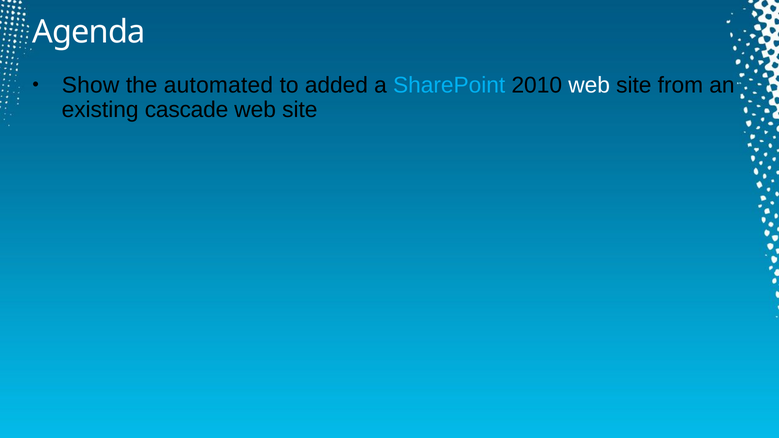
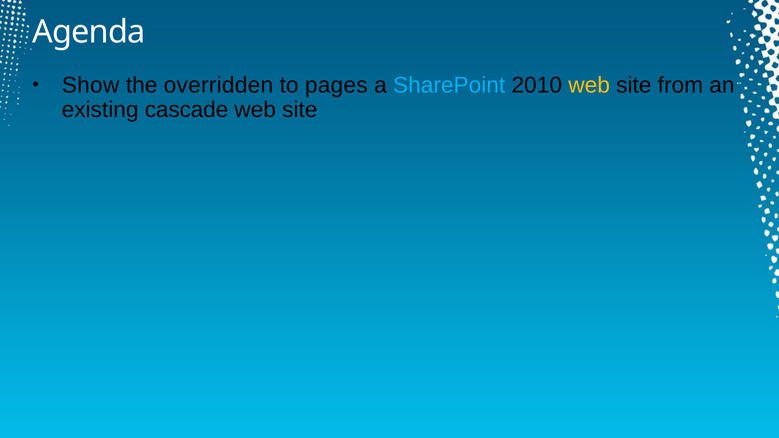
automated: automated -> overridden
added: added -> pages
web at (589, 85) colour: white -> yellow
